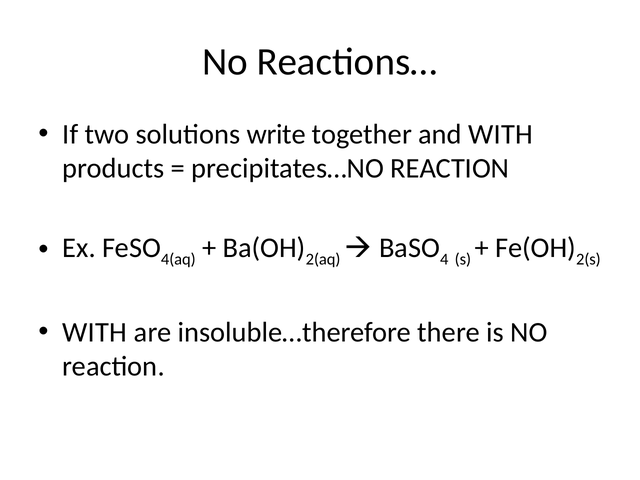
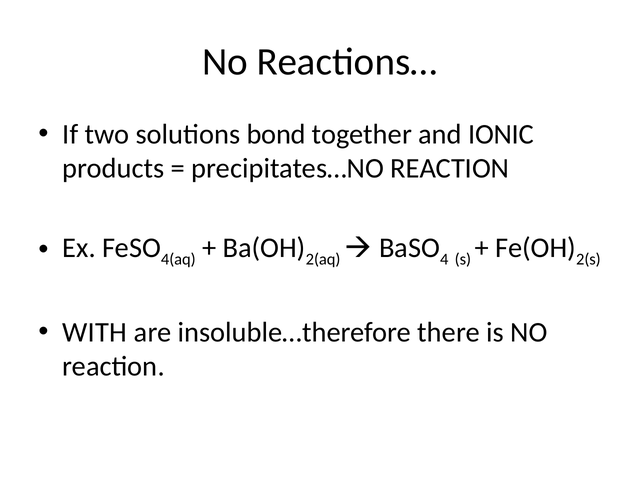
write: write -> bond
and WITH: WITH -> IONIC
